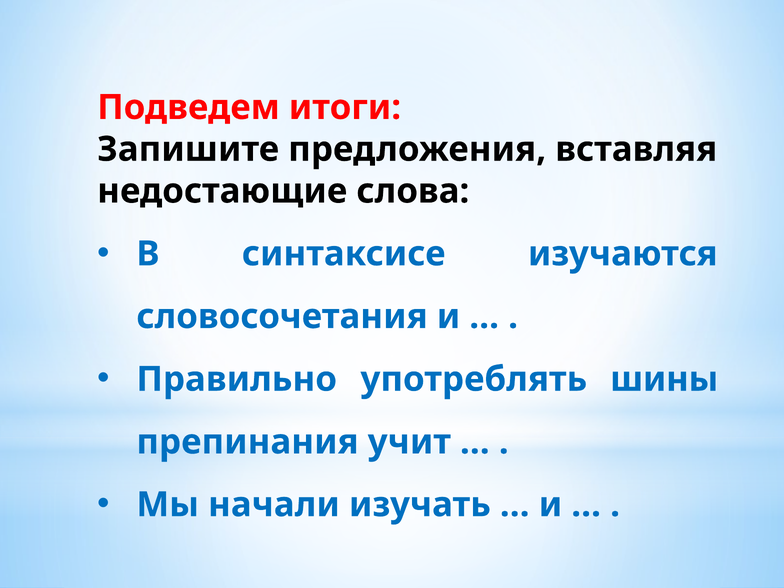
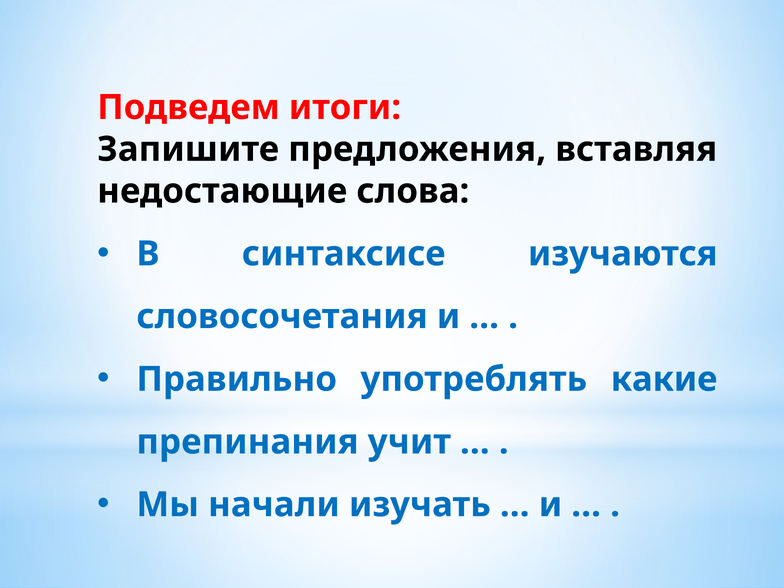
шины: шины -> какие
